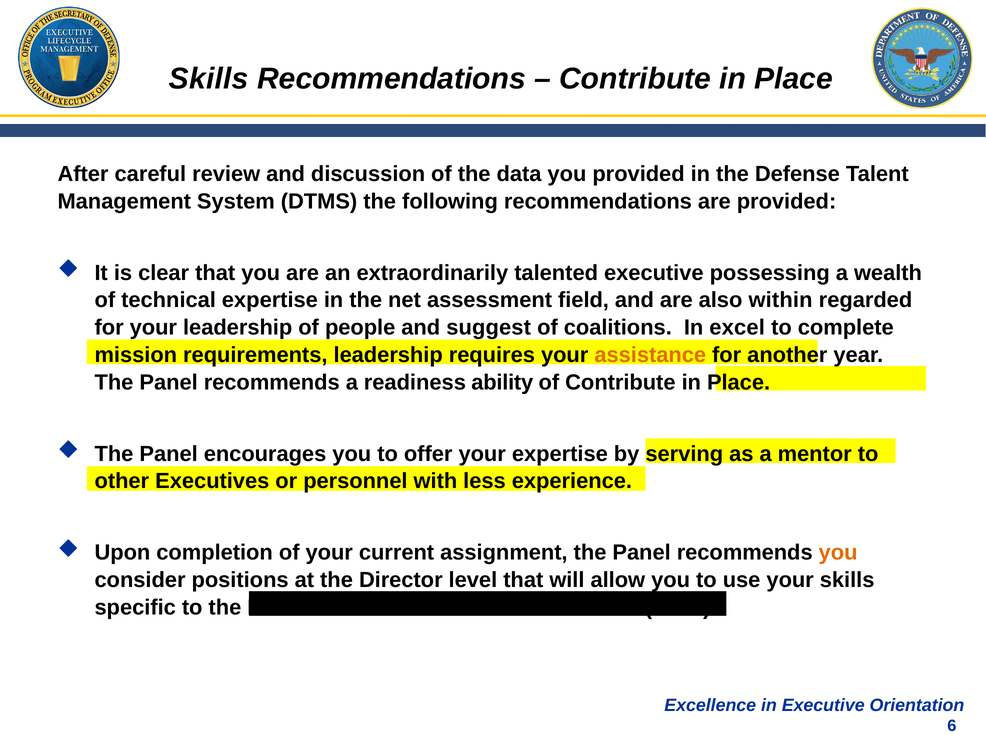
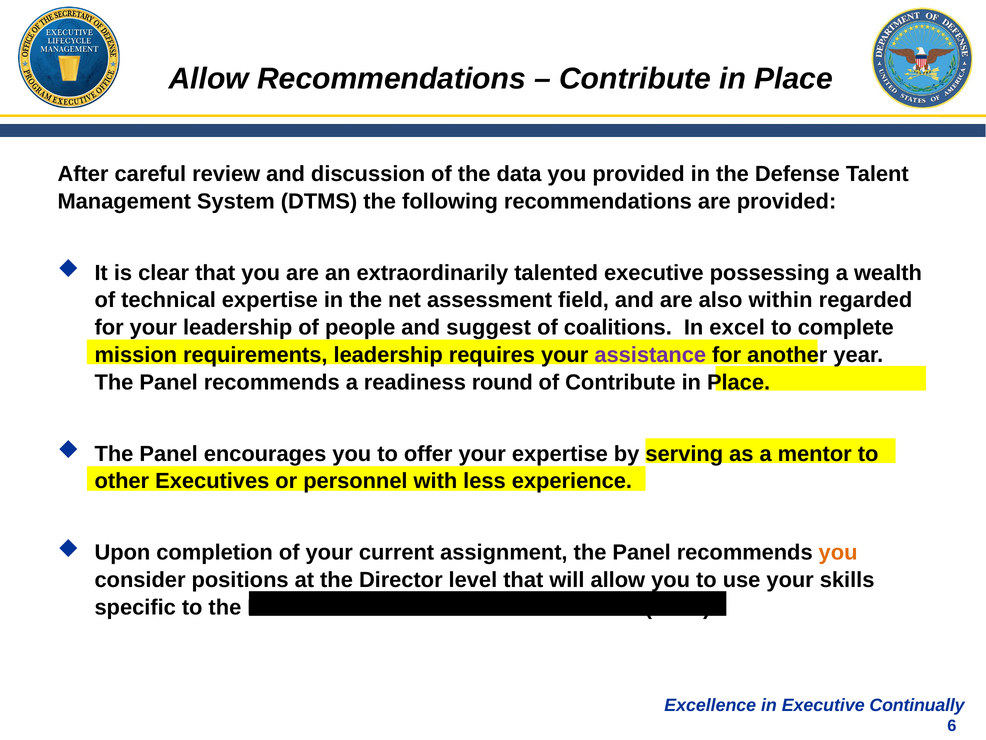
Skills at (209, 79): Skills -> Allow
assistance colour: orange -> purple
ability: ability -> round
Orientation: Orientation -> Continually
